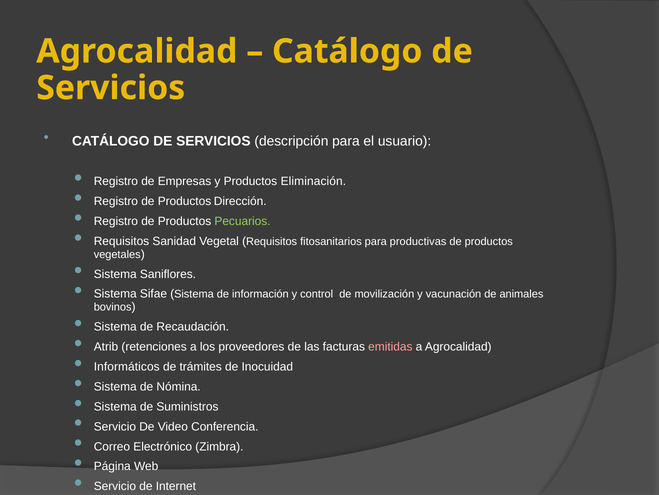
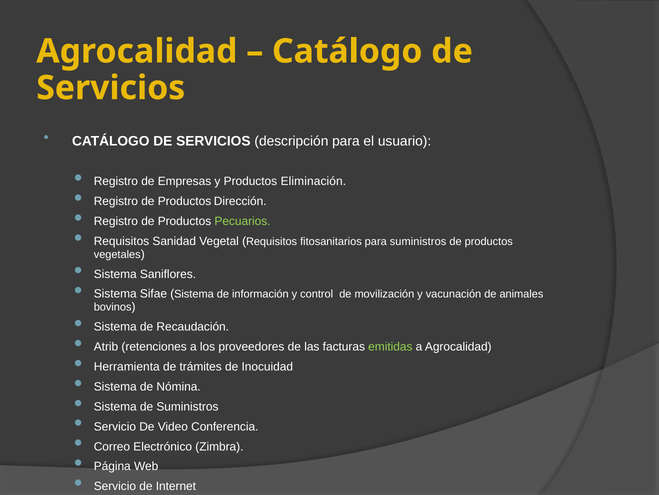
para productivas: productivas -> suministros
emitidas colour: pink -> light green
Informáticos: Informáticos -> Herramienta
